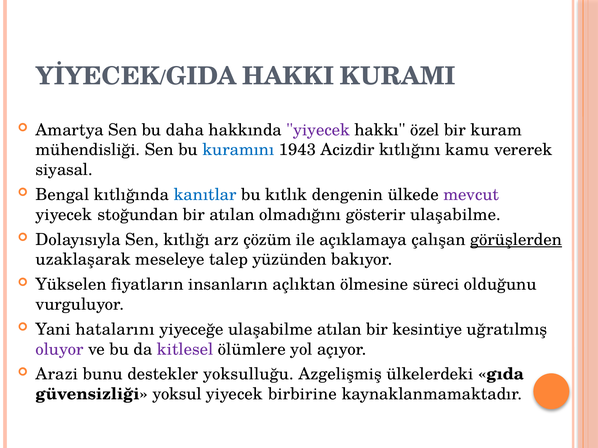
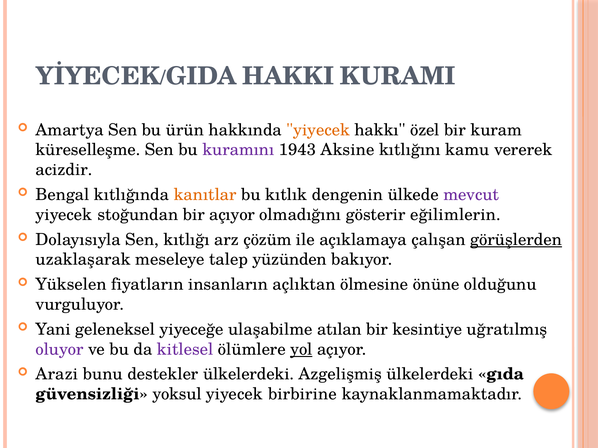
daha: daha -> ürün
yiyecek at (318, 130) colour: purple -> orange
mühendisliği: mühendisliği -> küreselleşme
kuramını colour: blue -> purple
Acizdir: Acizdir -> Aksine
siyasal: siyasal -> acizdir
kanıtlar colour: blue -> orange
bir atılan: atılan -> açıyor
gösterir ulaşabilme: ulaşabilme -> eğilimlerin
süreci: süreci -> önüne
hatalarını: hatalarını -> geleneksel
yol underline: none -> present
destekler yoksulluğu: yoksulluğu -> ülkelerdeki
